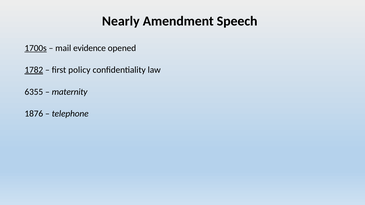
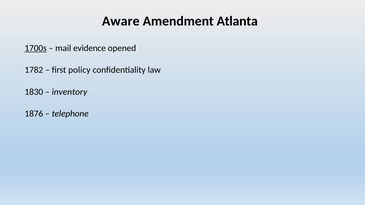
Nearly: Nearly -> Aware
Speech: Speech -> Atlanta
1782 underline: present -> none
6355: 6355 -> 1830
maternity: maternity -> inventory
